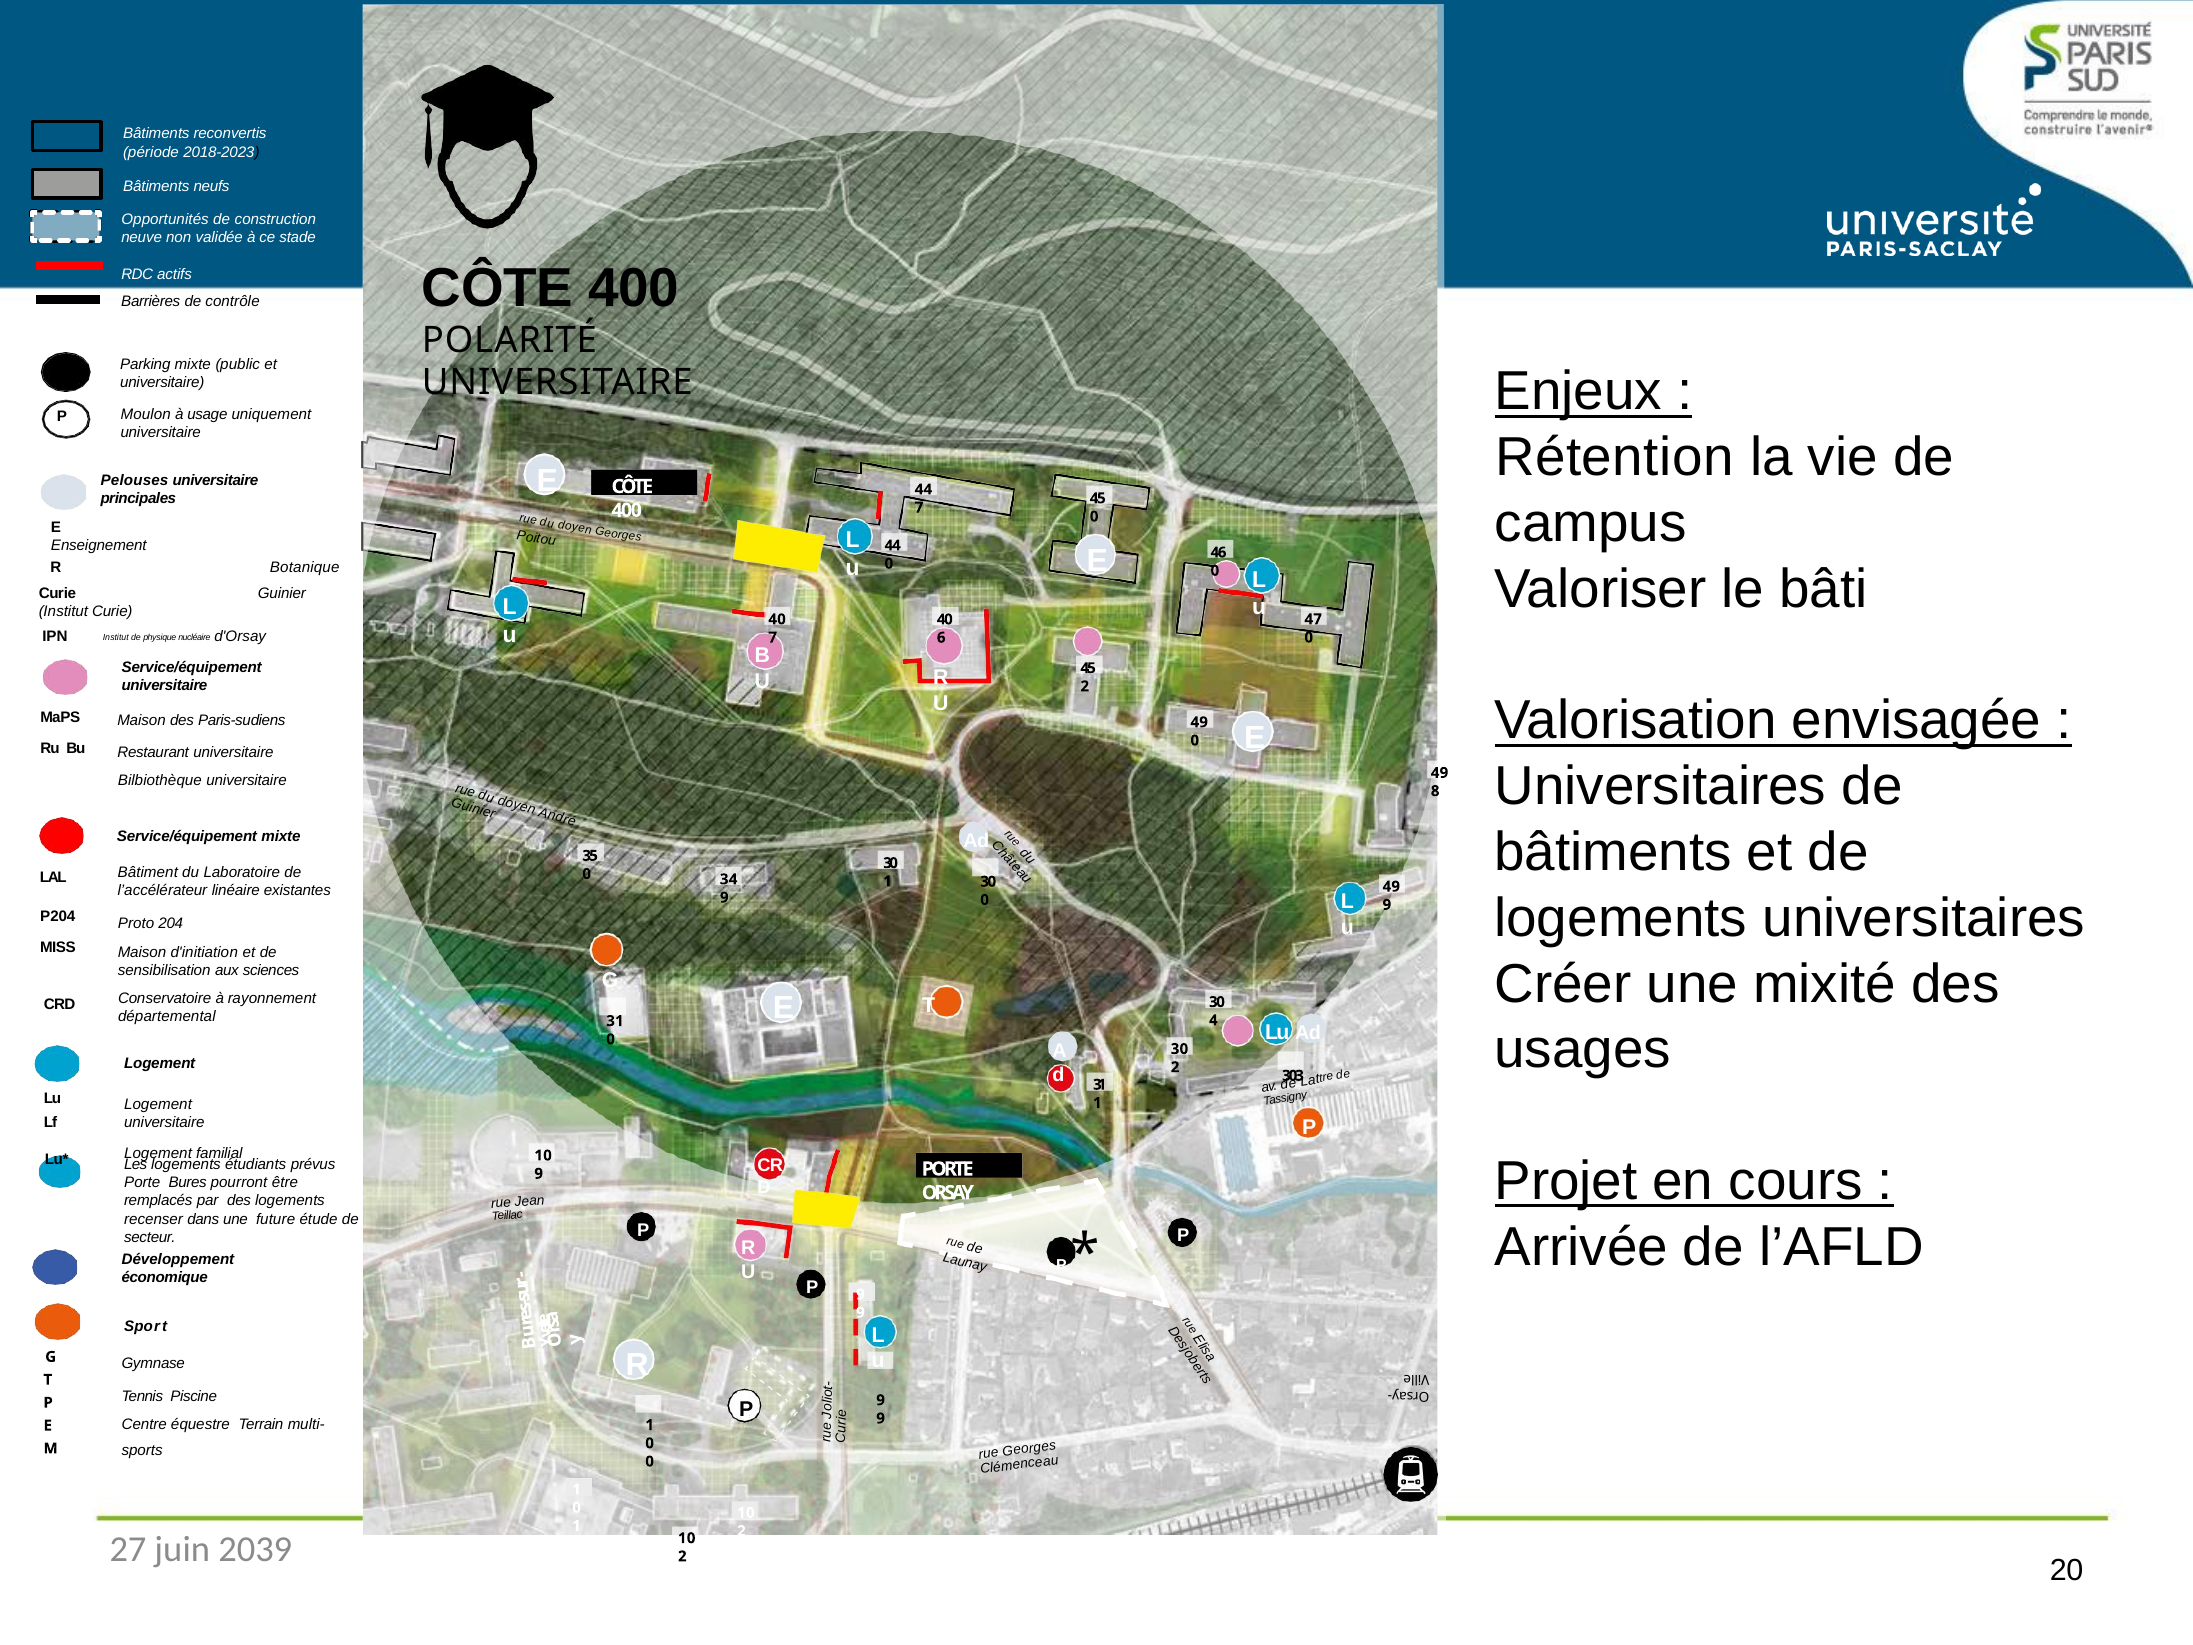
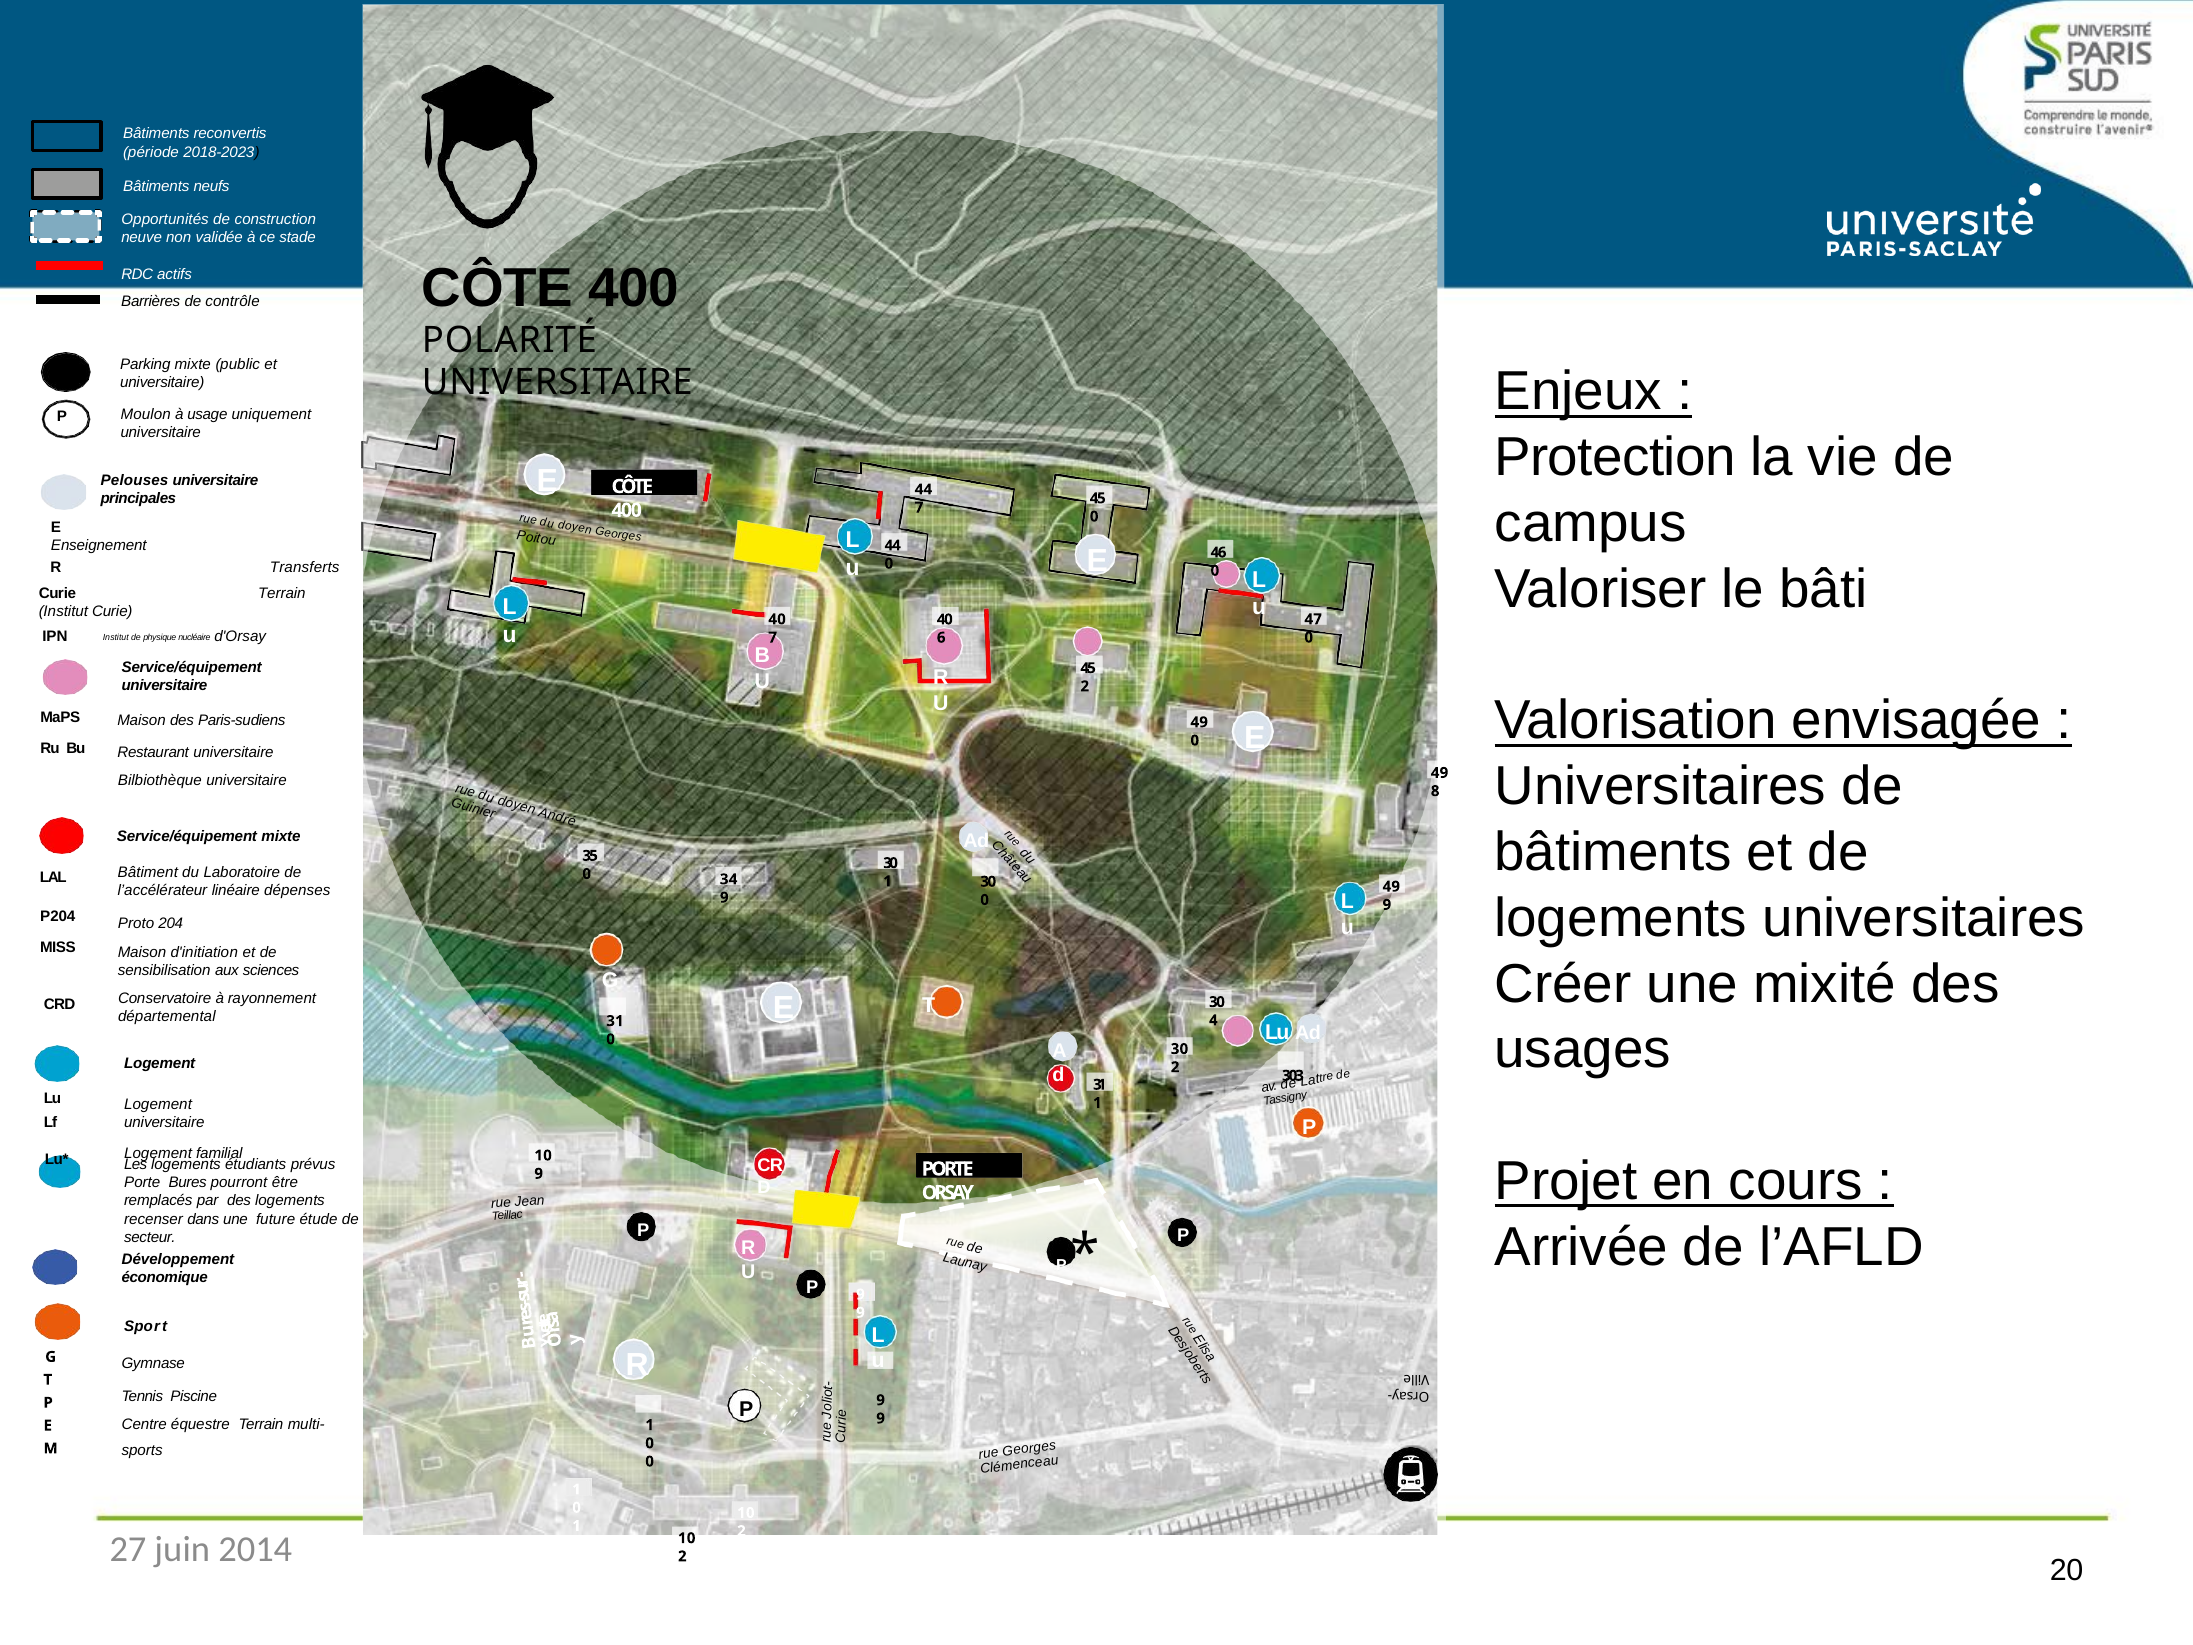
Rétention: Rétention -> Protection
Botanique: Botanique -> Transferts
Curie Guinier: Guinier -> Terrain
existantes: existantes -> dépenses
2039: 2039 -> 2014
